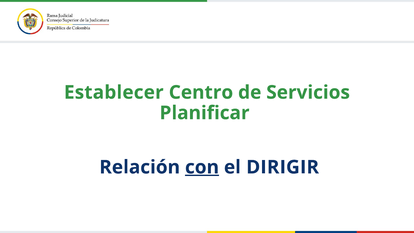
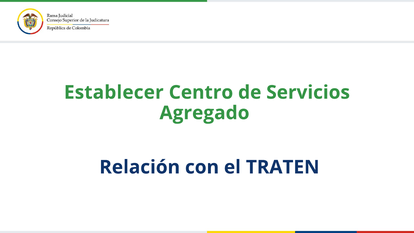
Planificar: Planificar -> Agregado
con underline: present -> none
DIRIGIR: DIRIGIR -> TRATEN
